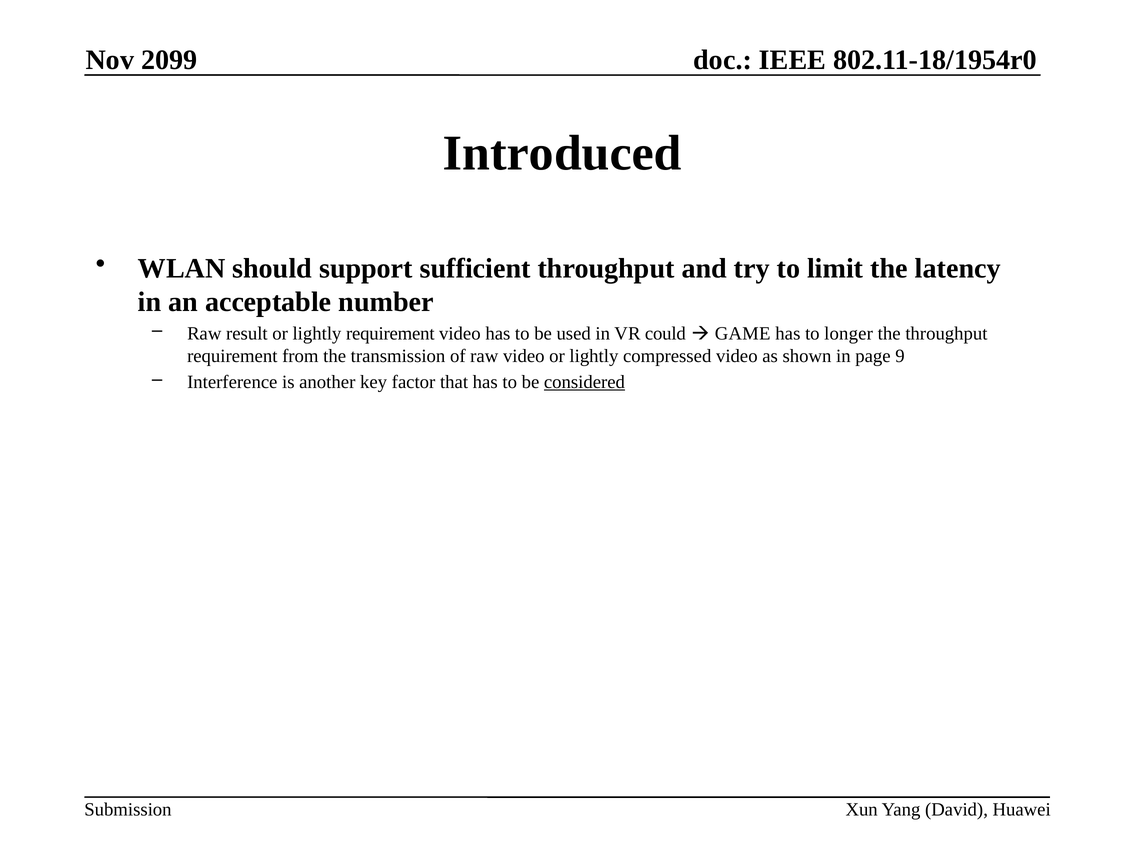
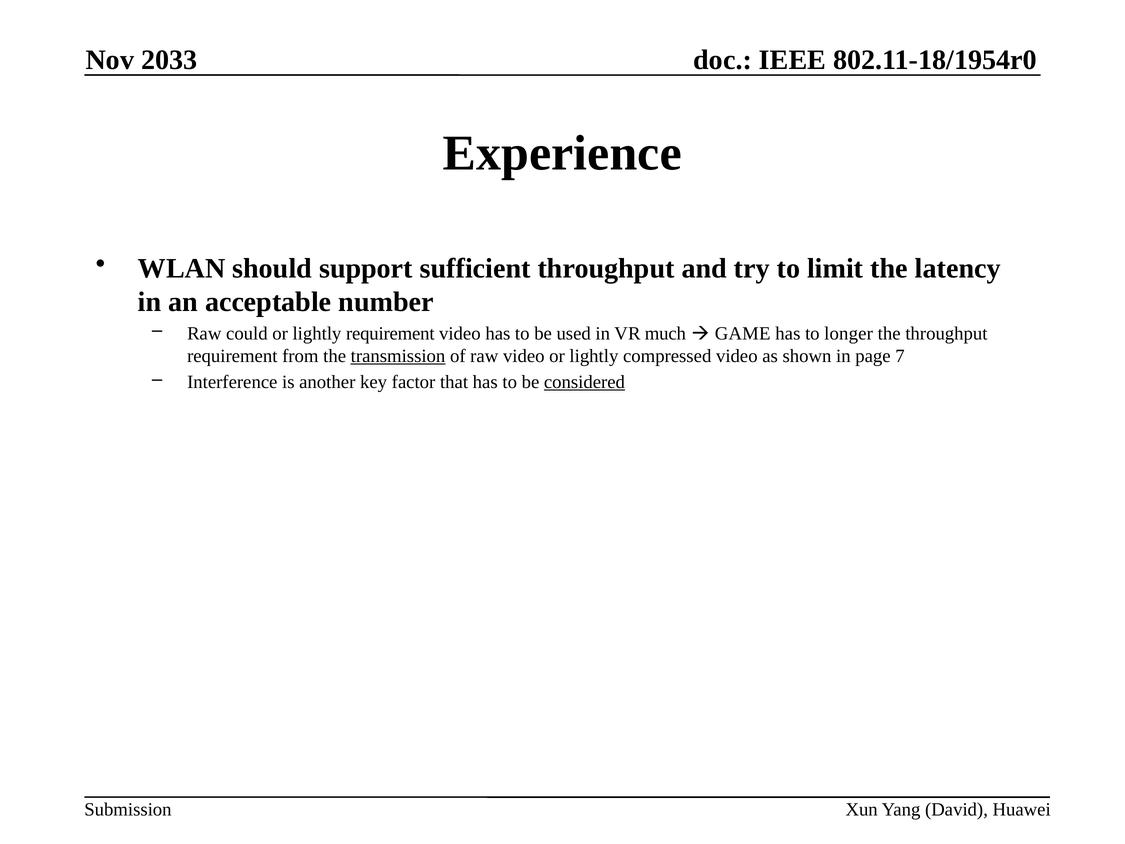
2099: 2099 -> 2033
Introduced: Introduced -> Experience
result: result -> could
could: could -> much
transmission underline: none -> present
9: 9 -> 7
